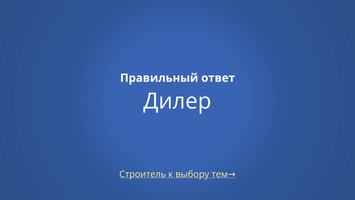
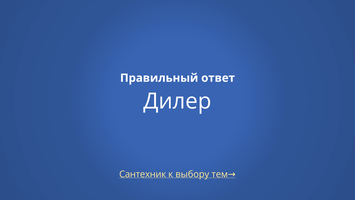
Строитель: Строитель -> Сантехник
